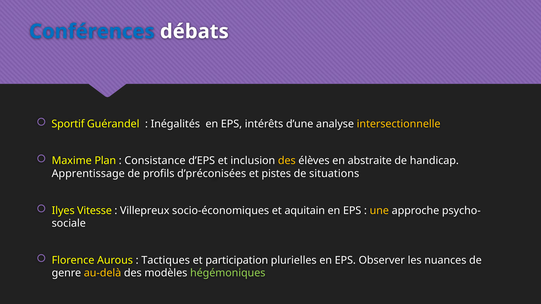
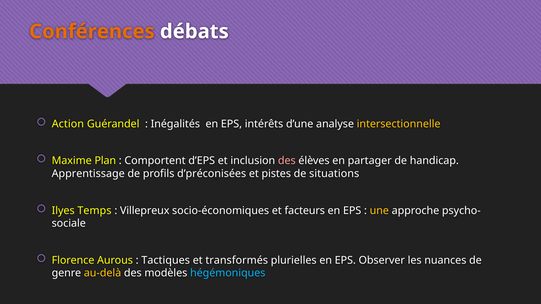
Conférences colour: blue -> orange
Sportif: Sportif -> Action
Consistance: Consistance -> Comportent
des at (287, 161) colour: yellow -> pink
abstraite: abstraite -> partager
Vitesse: Vitesse -> Temps
aquitain: aquitain -> facteurs
participation: participation -> transformés
hégémoniques colour: light green -> light blue
